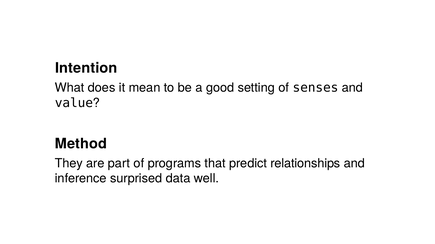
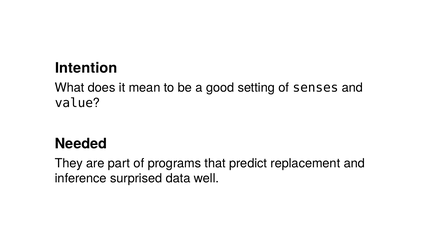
Method: Method -> Needed
relationships: relationships -> replacement
